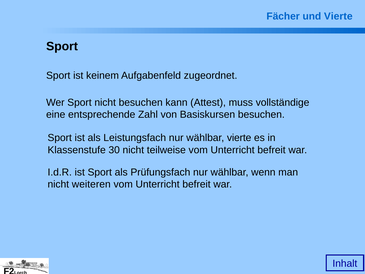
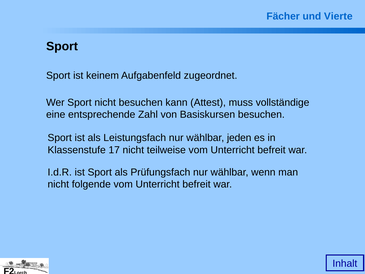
wählbar vierte: vierte -> jeden
30: 30 -> 17
weiteren: weiteren -> folgende
